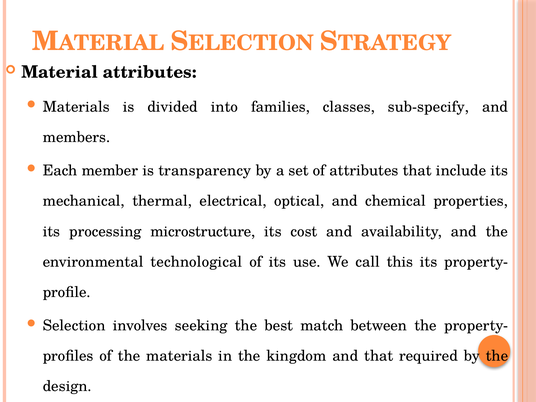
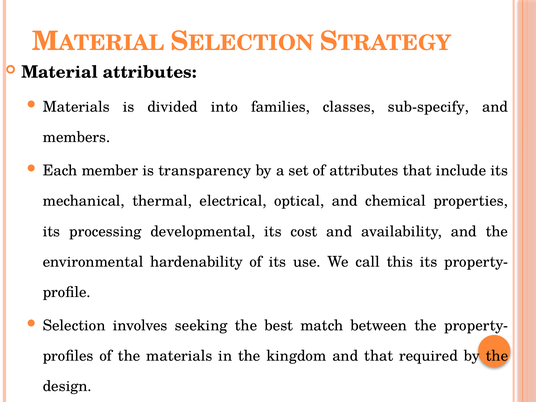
microstructure: microstructure -> developmental
technological: technological -> hardenability
